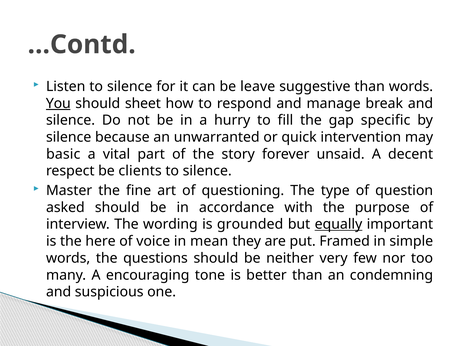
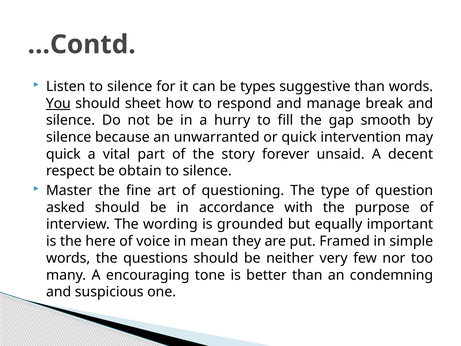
leave: leave -> types
specific: specific -> smooth
basic at (63, 154): basic -> quick
clients: clients -> obtain
equally underline: present -> none
